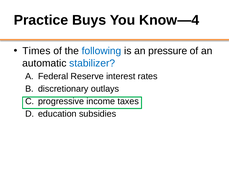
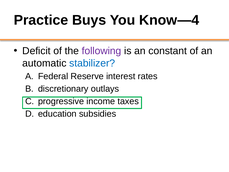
Times: Times -> Deficit
following colour: blue -> purple
pressure: pressure -> constant
